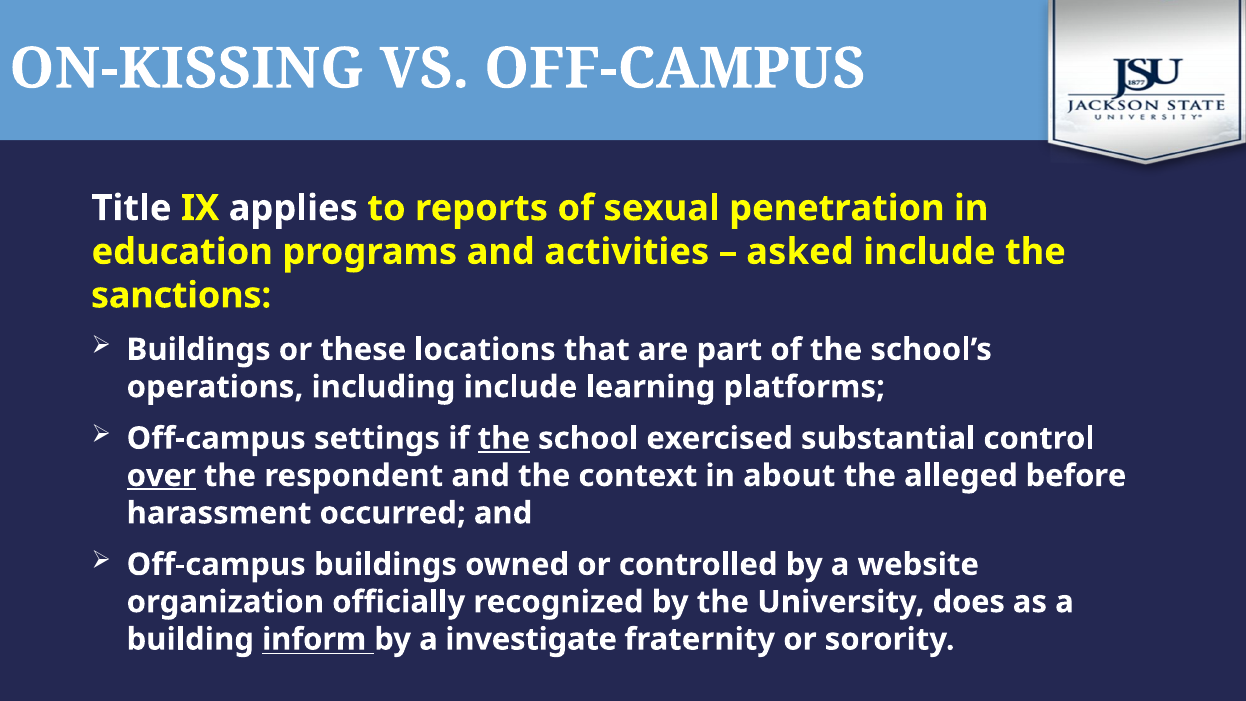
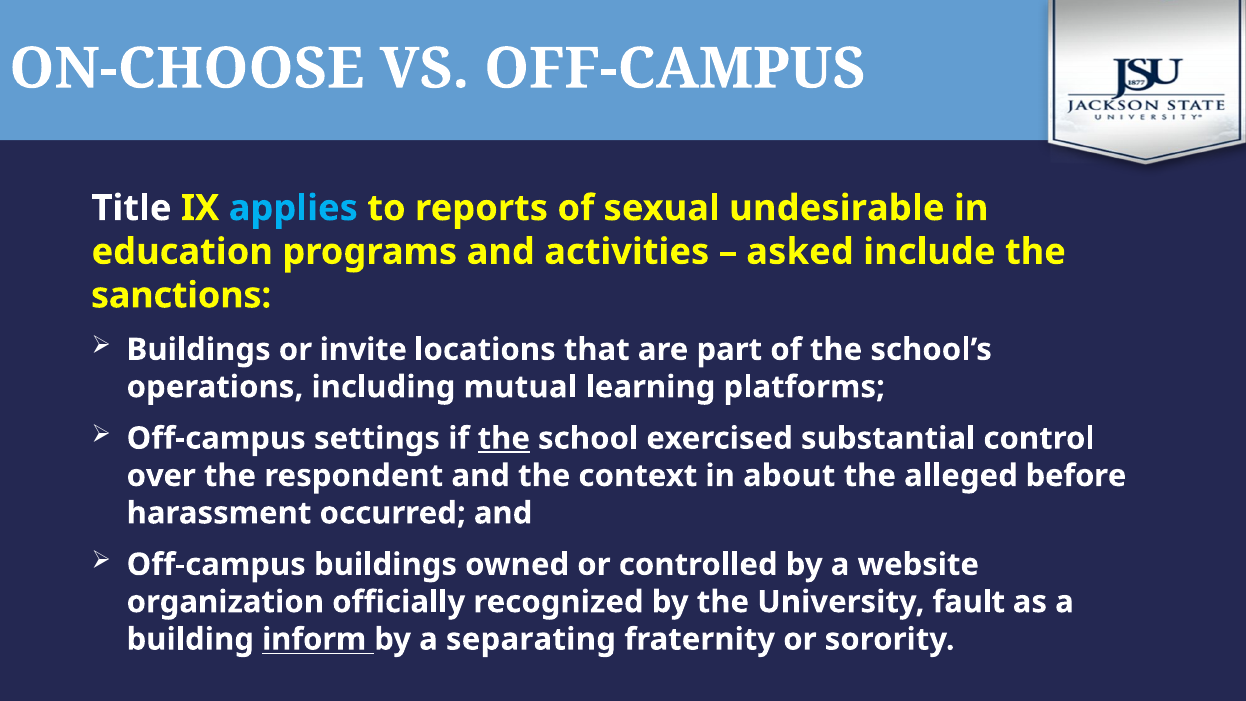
ON-KISSING: ON-KISSING -> ON-CHOOSE
applies colour: white -> light blue
penetration: penetration -> undesirable
these: these -> invite
including include: include -> mutual
over underline: present -> none
does: does -> fault
investigate: investigate -> separating
